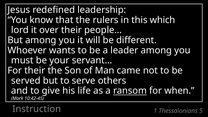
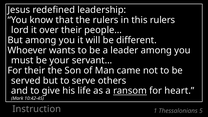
this which: which -> rulers
when: when -> heart
